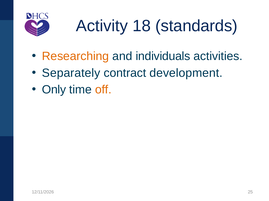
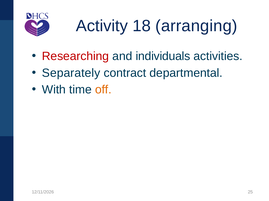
standards: standards -> arranging
Researching colour: orange -> red
development: development -> departmental
Only: Only -> With
